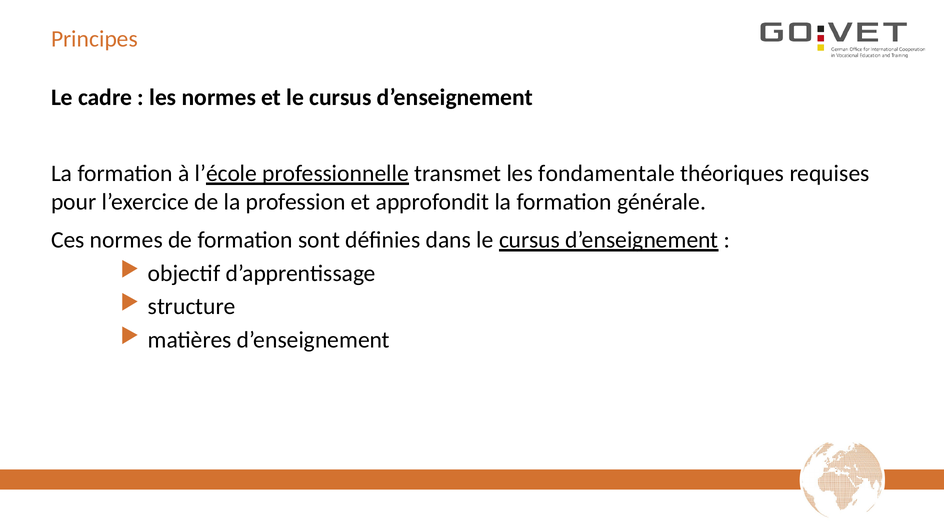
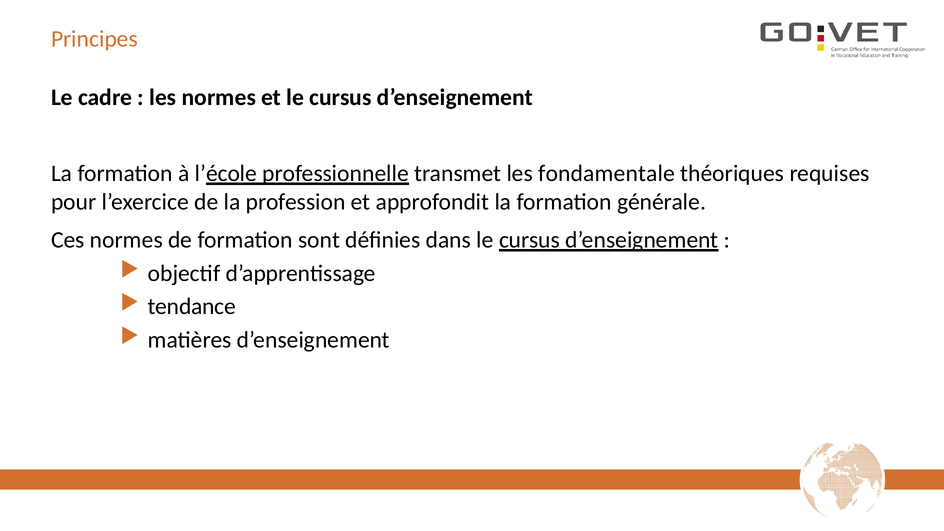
structure: structure -> tendance
